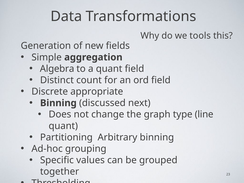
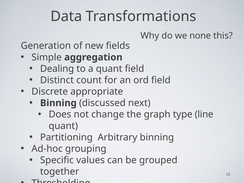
tools: tools -> none
Algebra: Algebra -> Dealing
